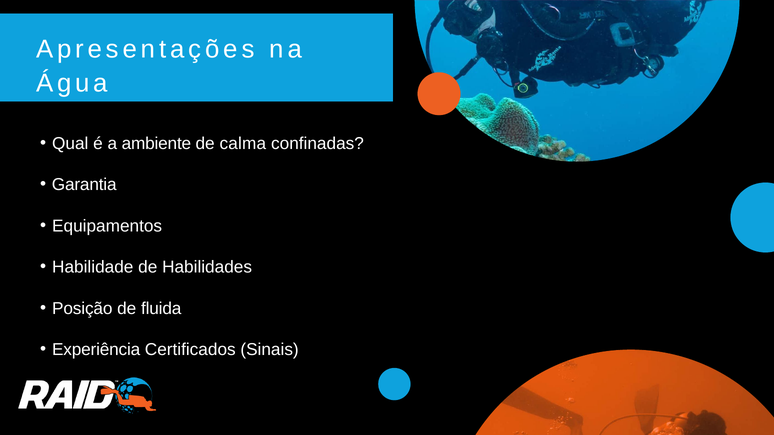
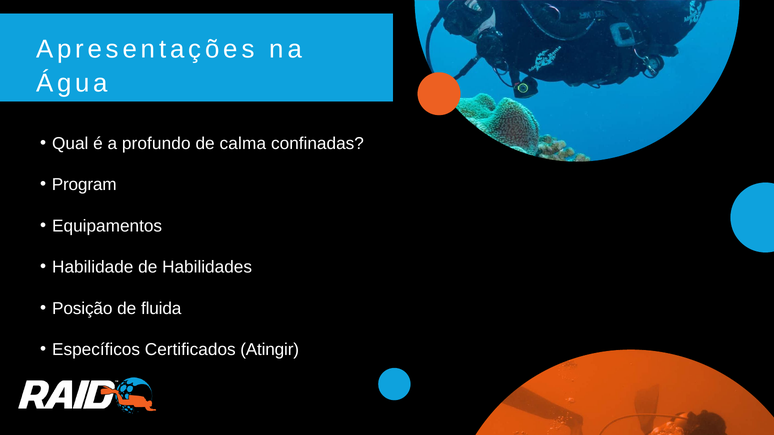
ambiente: ambiente -> profundo
Garantia: Garantia -> Program
Experiência: Experiência -> Específicos
Sinais: Sinais -> Atingir
